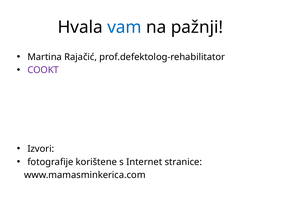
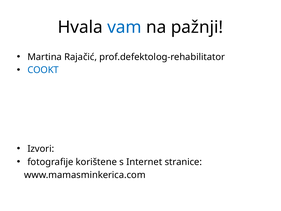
COOKT colour: purple -> blue
